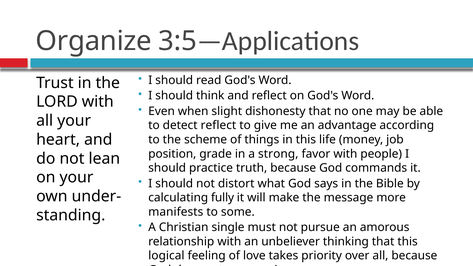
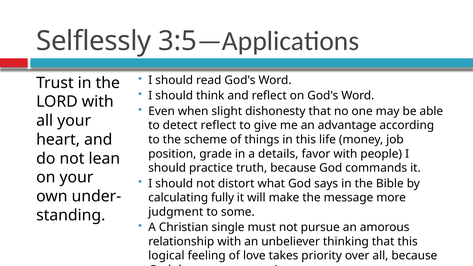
Organize: Organize -> Selflessly
strong: strong -> details
manifests: manifests -> judgment
